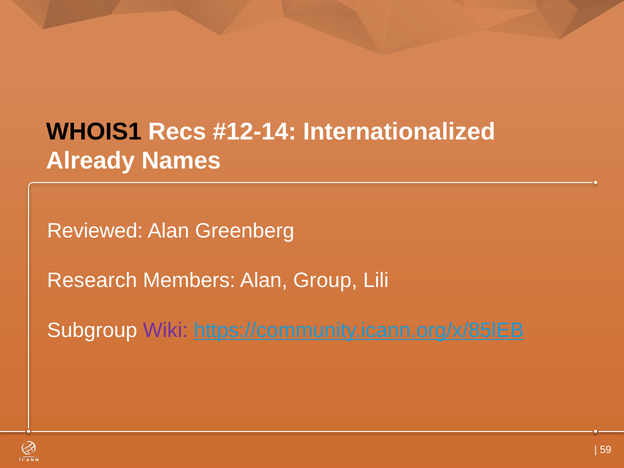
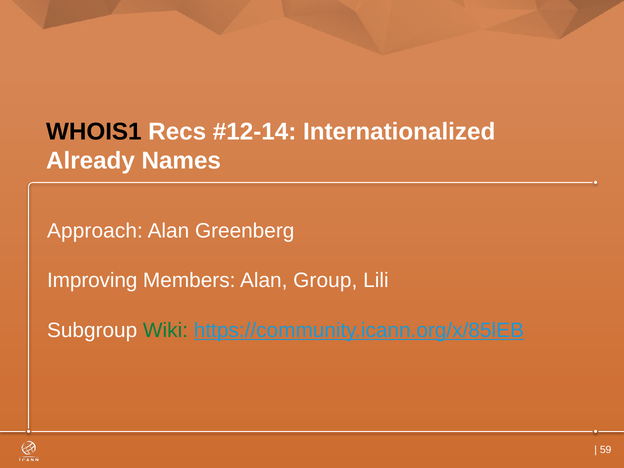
Reviewed: Reviewed -> Approach
Research: Research -> Improving
Wiki colour: purple -> green
